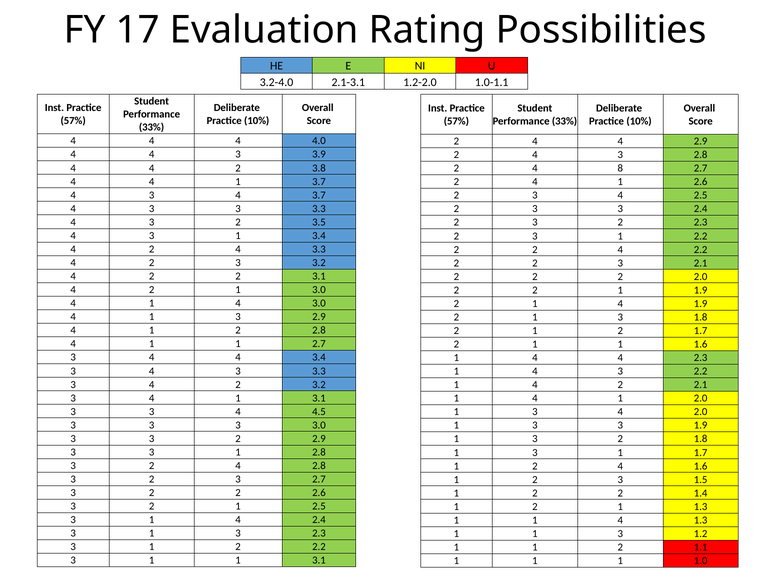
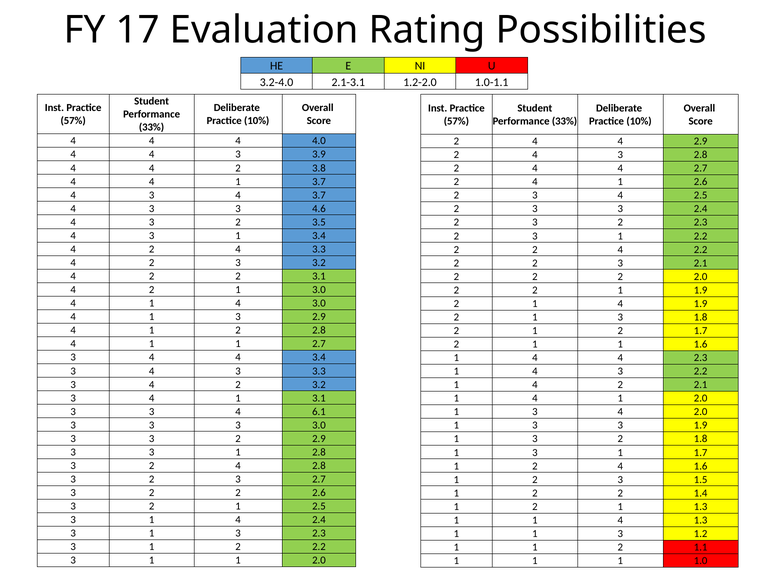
8 at (620, 168): 8 -> 4
3 3 3.3: 3.3 -> 4.6
4.5: 4.5 -> 6.1
1 1 3.1: 3.1 -> 2.0
